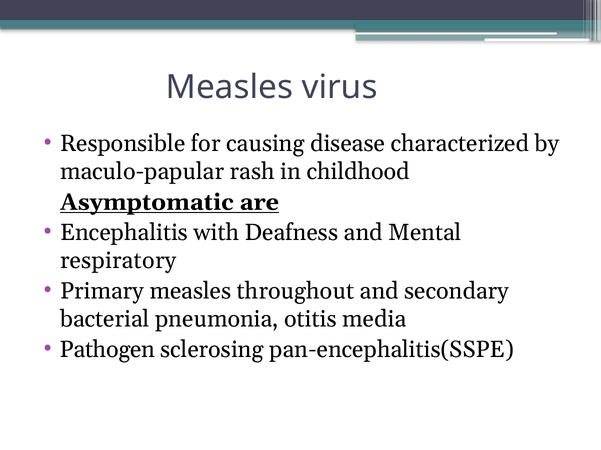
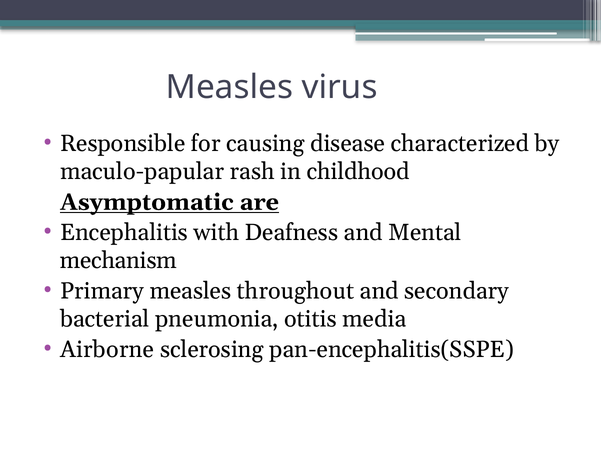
respiratory: respiratory -> mechanism
Pathogen: Pathogen -> Airborne
